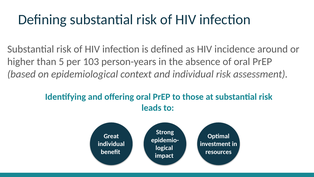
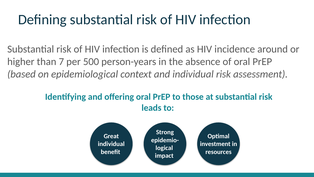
5: 5 -> 7
103: 103 -> 500
